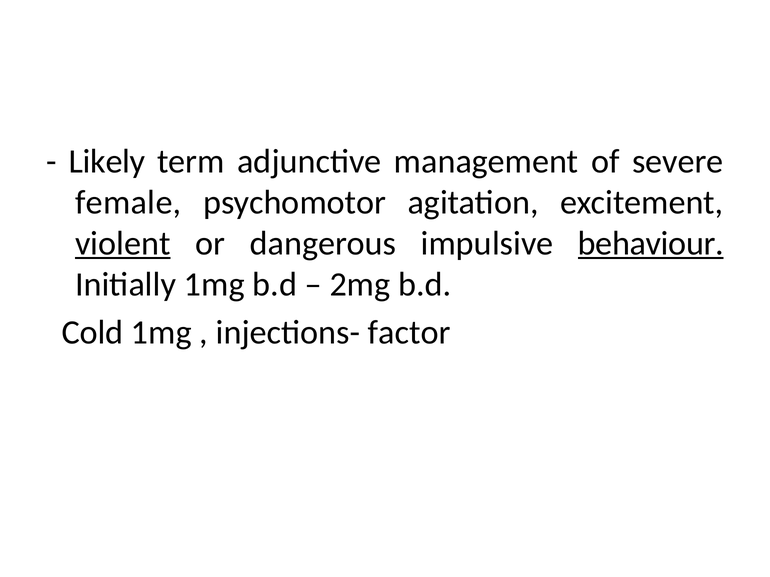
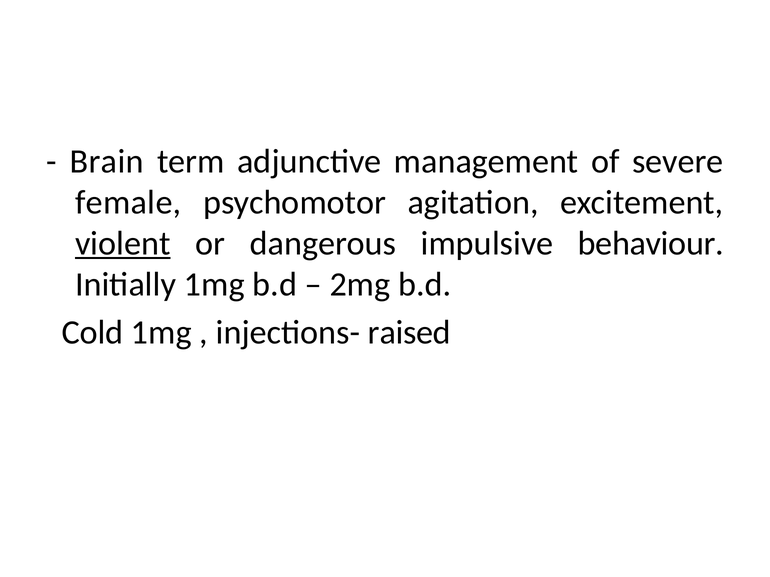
Likely: Likely -> Brain
behaviour underline: present -> none
factor: factor -> raised
